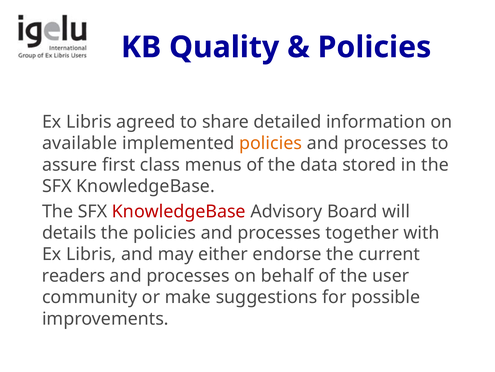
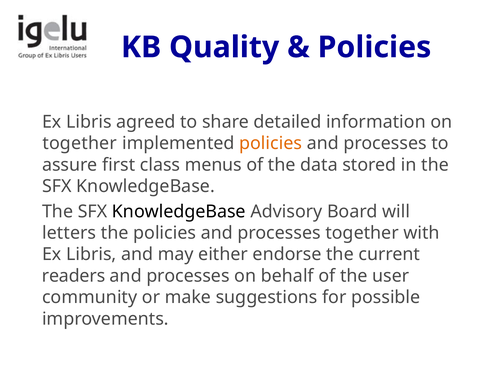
available at (80, 143): available -> together
KnowledgeBase at (179, 211) colour: red -> black
details: details -> letters
